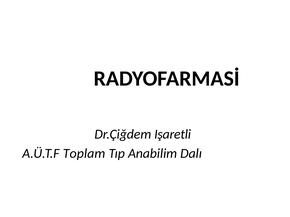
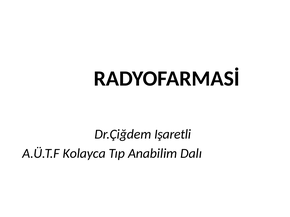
Toplam: Toplam -> Kolayca
